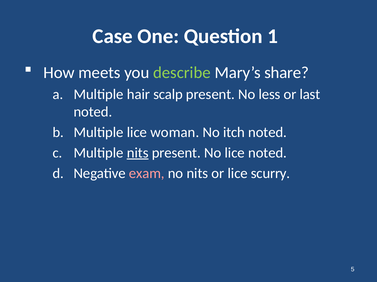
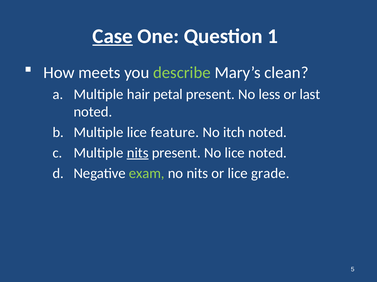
Case underline: none -> present
share: share -> clean
scalp: scalp -> petal
woman: woman -> feature
exam colour: pink -> light green
scurry: scurry -> grade
